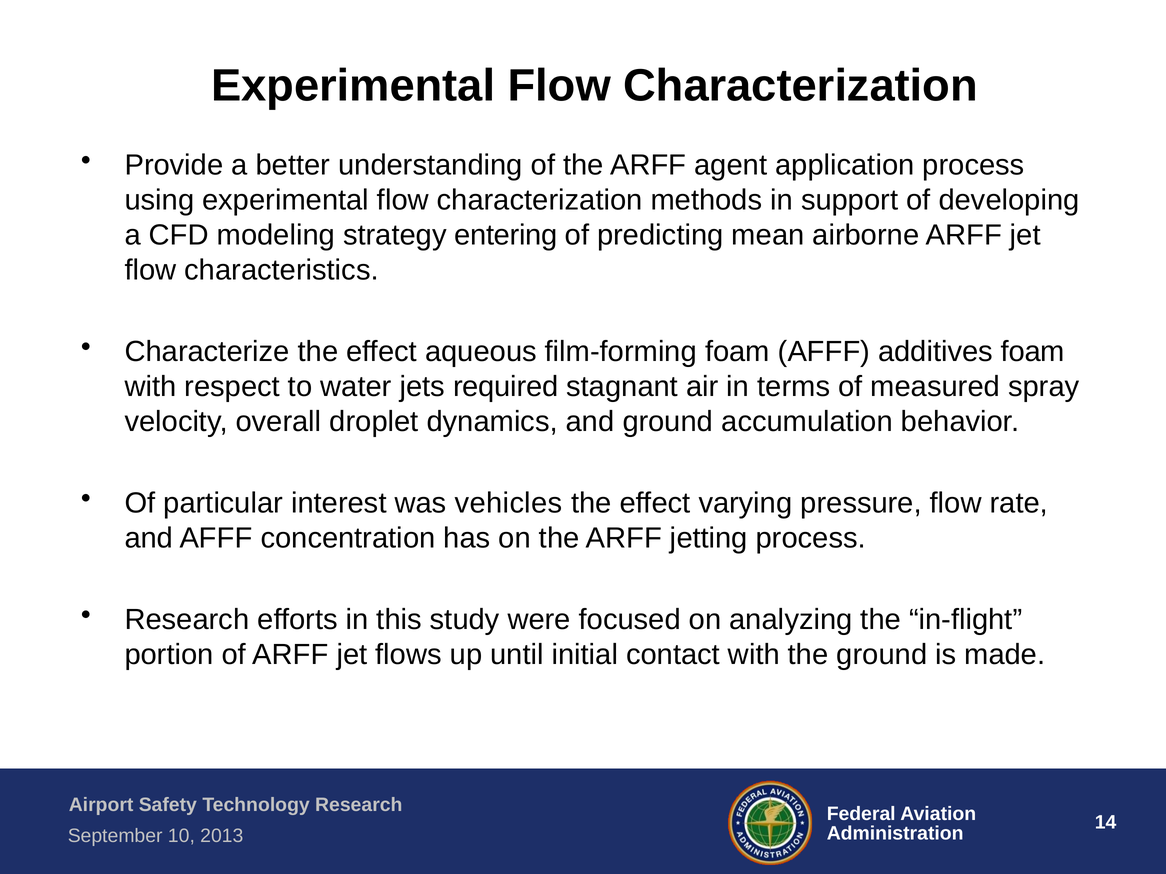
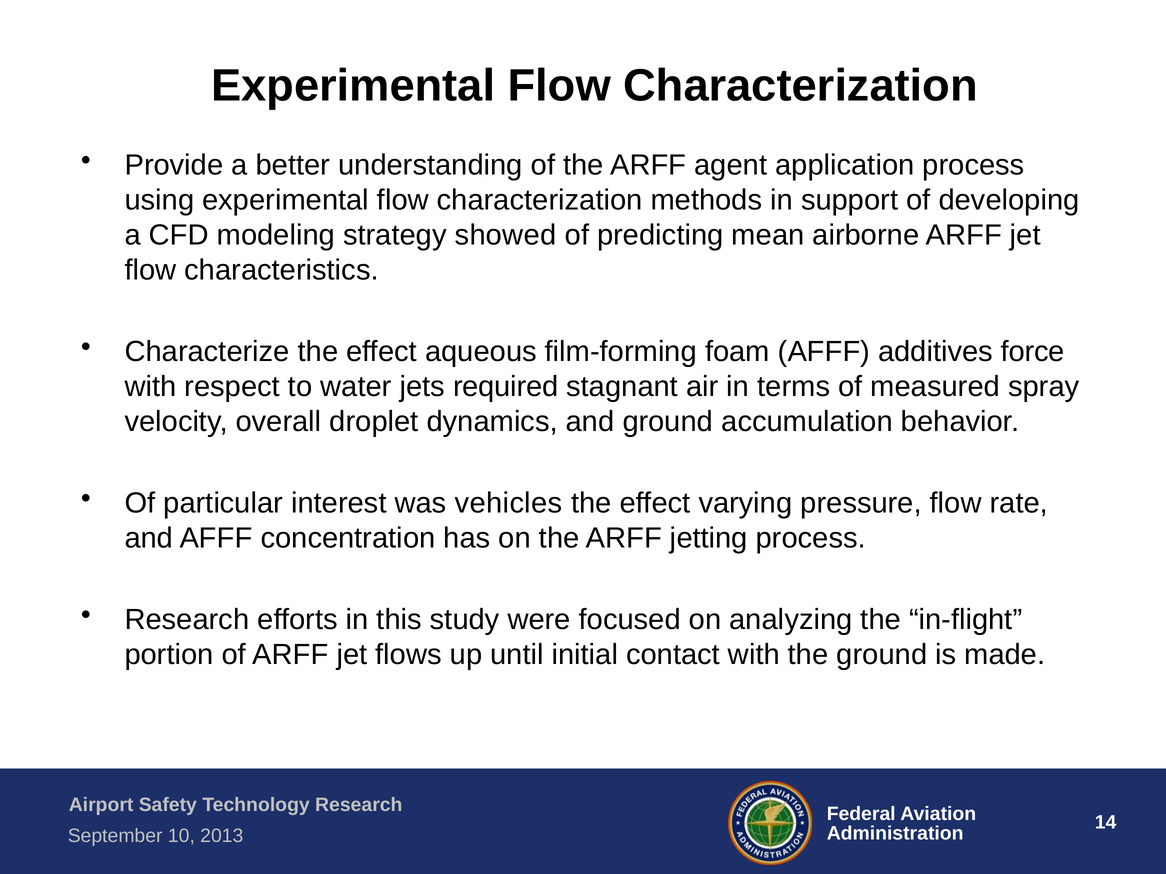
entering: entering -> showed
additives foam: foam -> force
